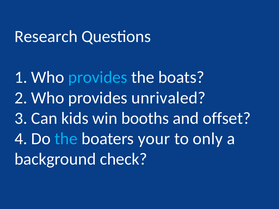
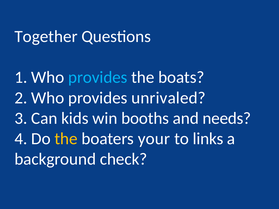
Research: Research -> Together
offset: offset -> needs
the at (66, 139) colour: light blue -> yellow
only: only -> links
